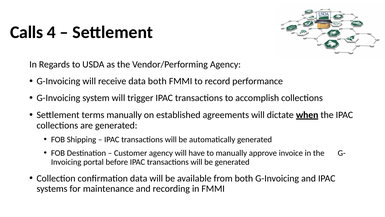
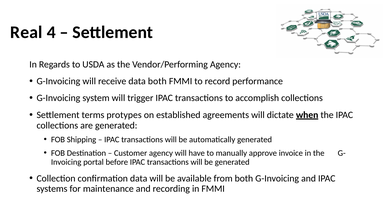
Calls: Calls -> Real
terms manually: manually -> protypes
